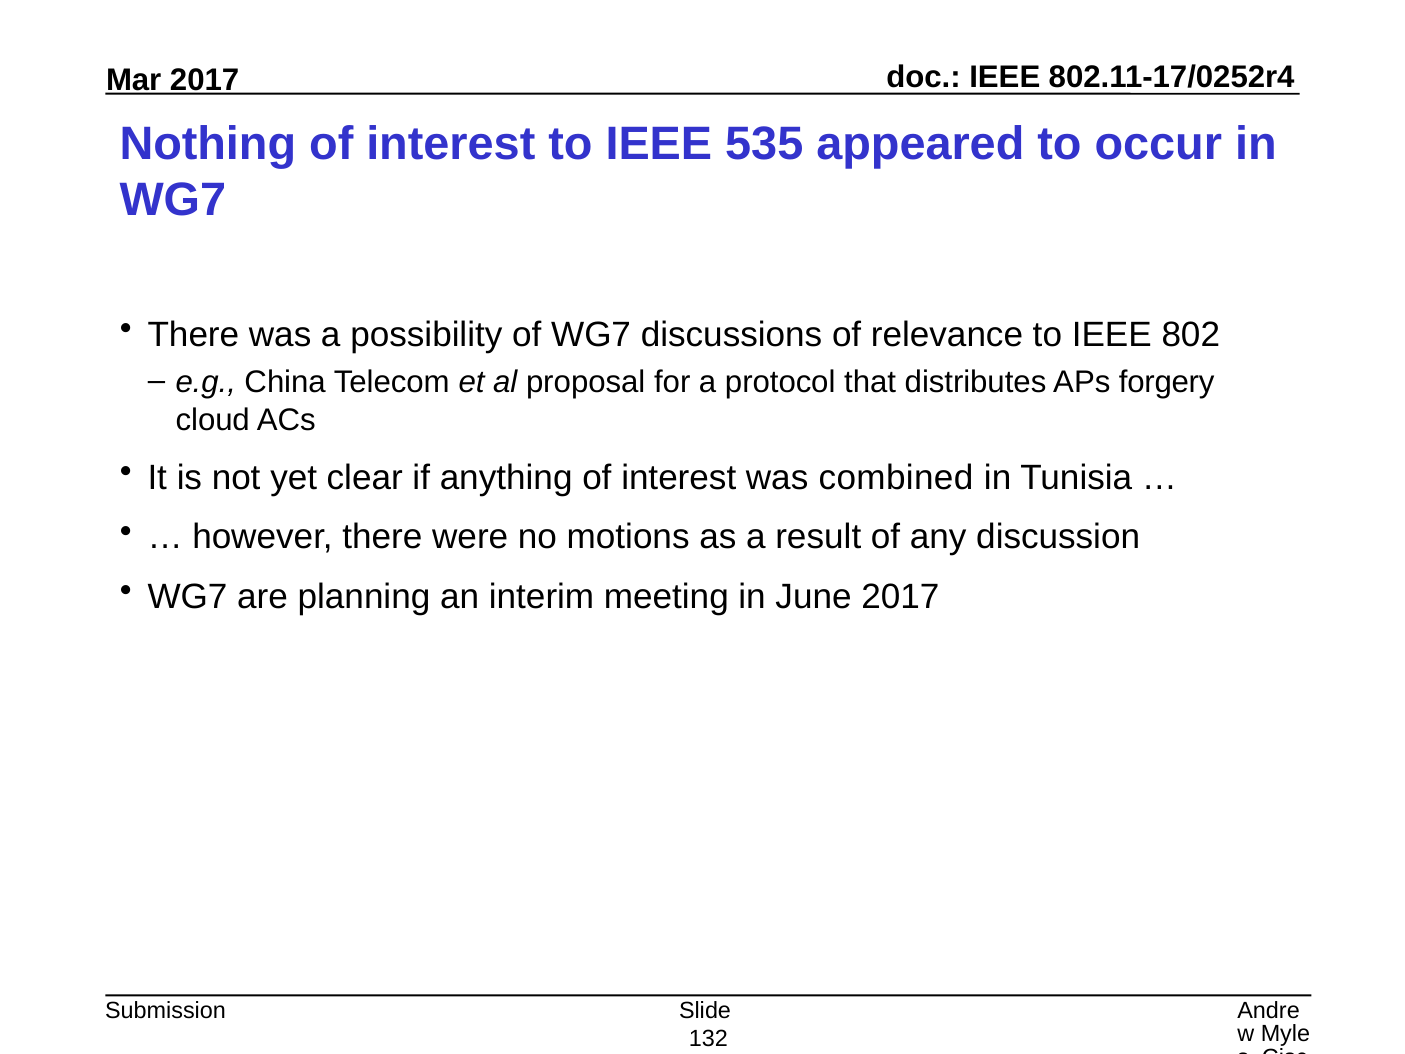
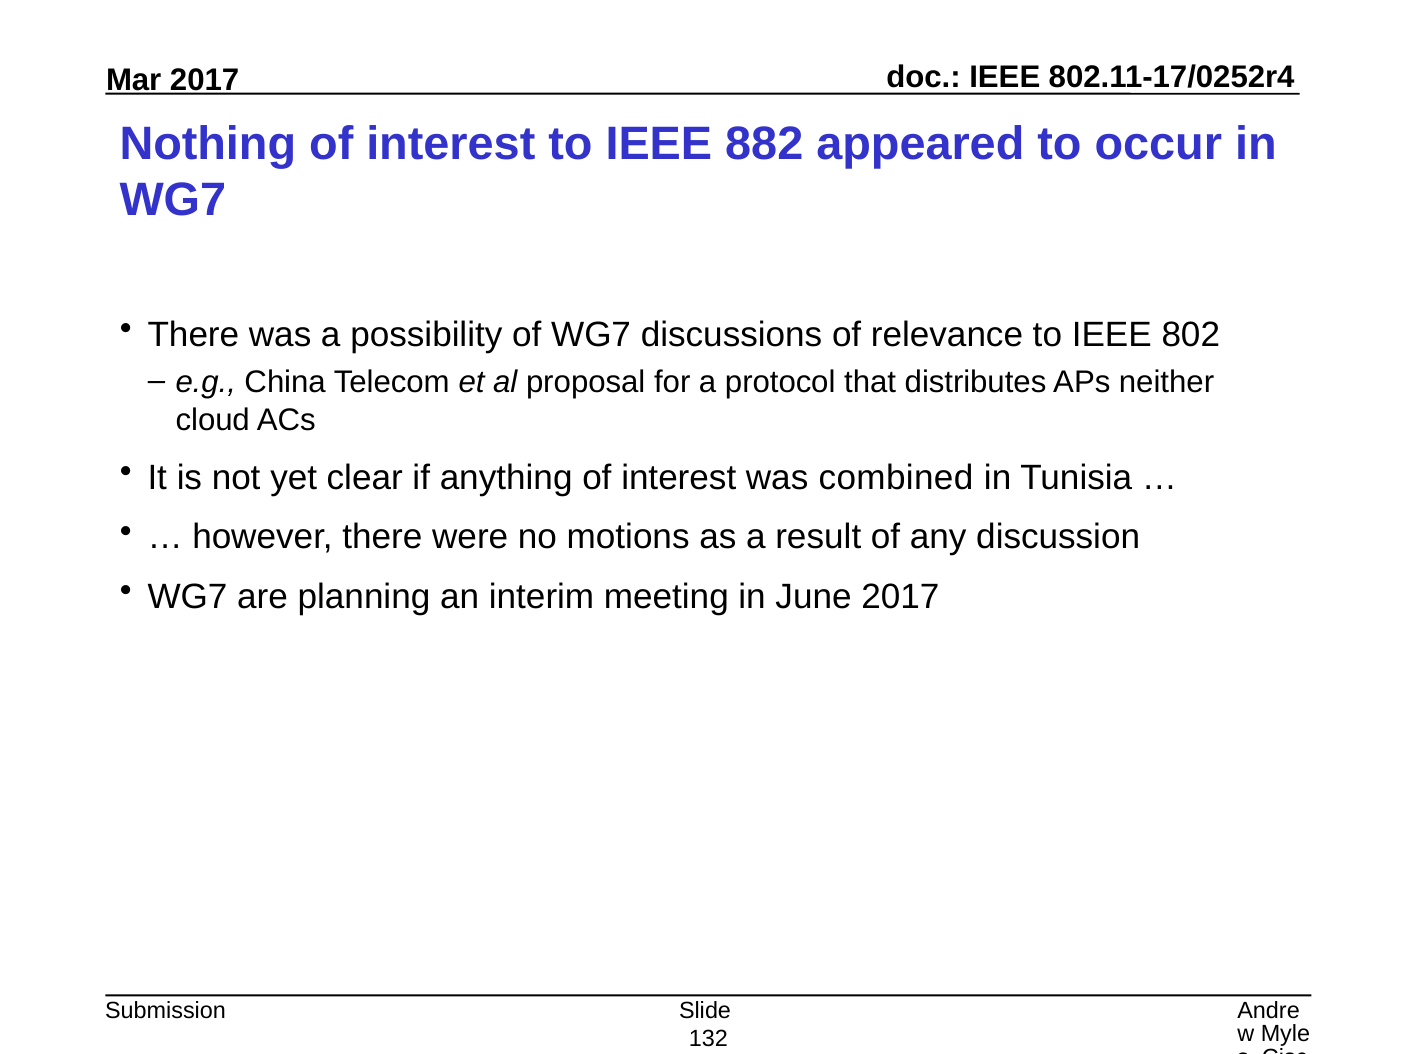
535: 535 -> 882
forgery: forgery -> neither
